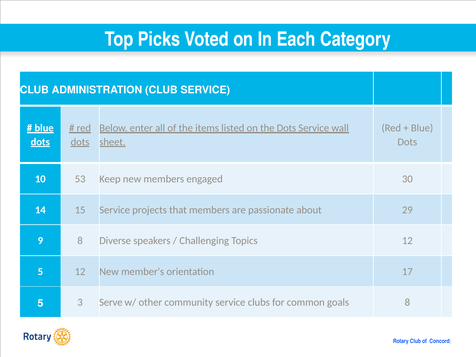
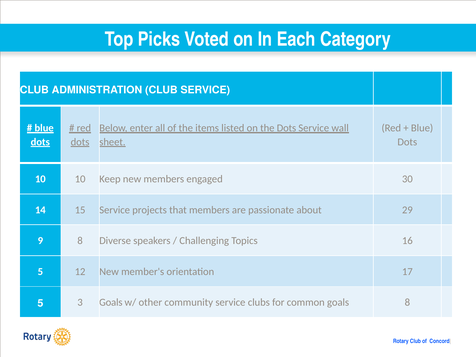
10 53: 53 -> 10
Topics 12: 12 -> 16
3 Serve: Serve -> Goals
